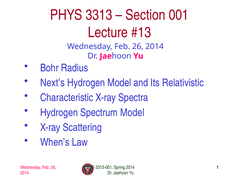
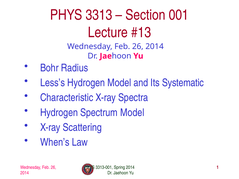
Next’s: Next’s -> Less’s
Relativistic: Relativistic -> Systematic
